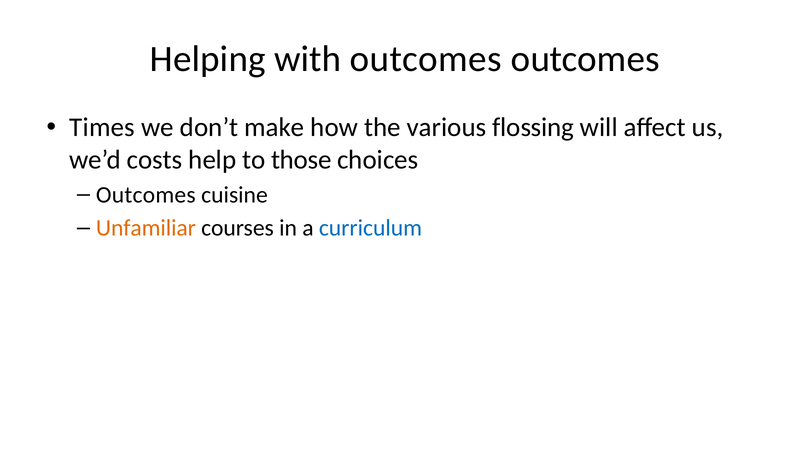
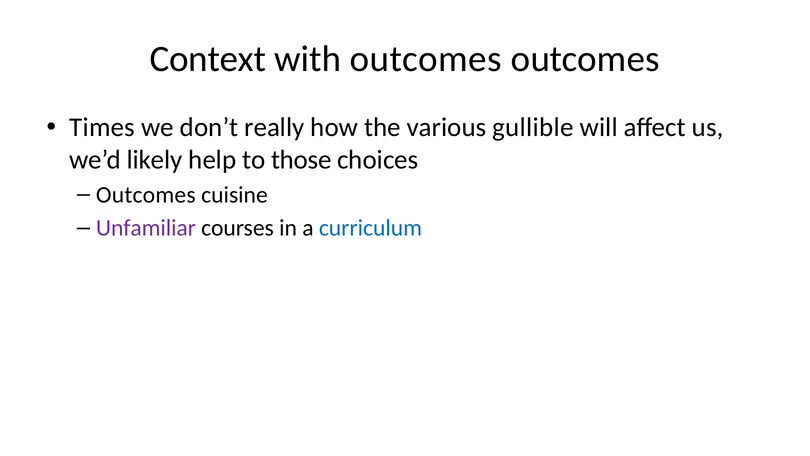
Helping: Helping -> Context
make: make -> really
flossing: flossing -> gullible
costs: costs -> likely
Unfamiliar colour: orange -> purple
